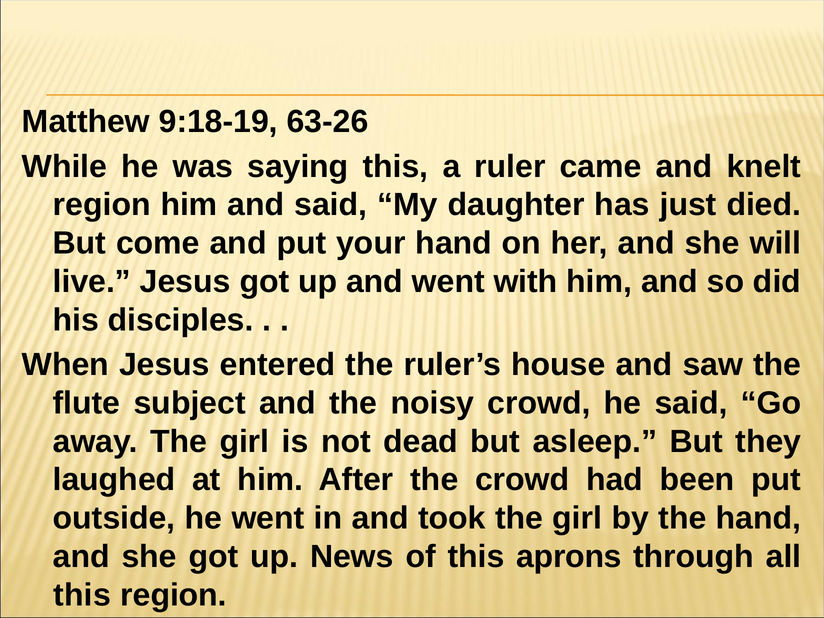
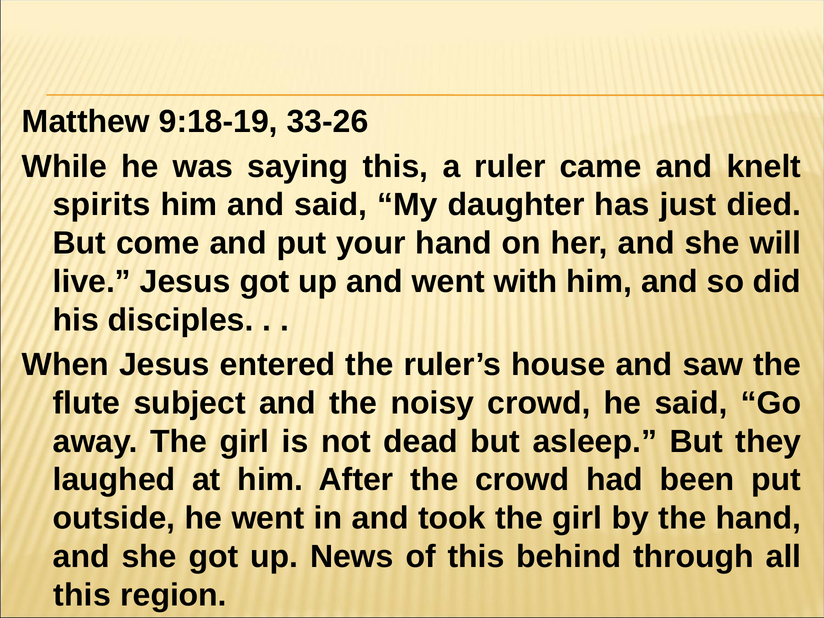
63-26: 63-26 -> 33-26
region at (102, 205): region -> spirits
aprons: aprons -> behind
